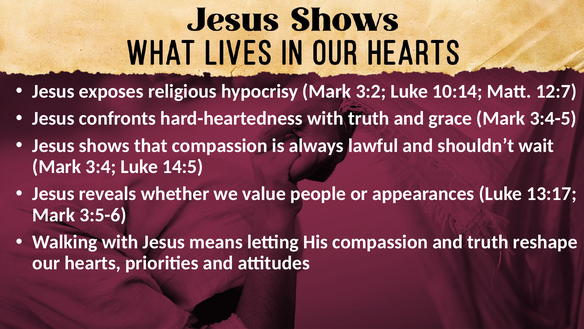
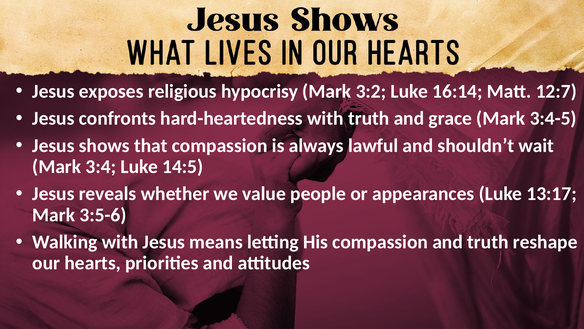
10:14: 10:14 -> 16:14
